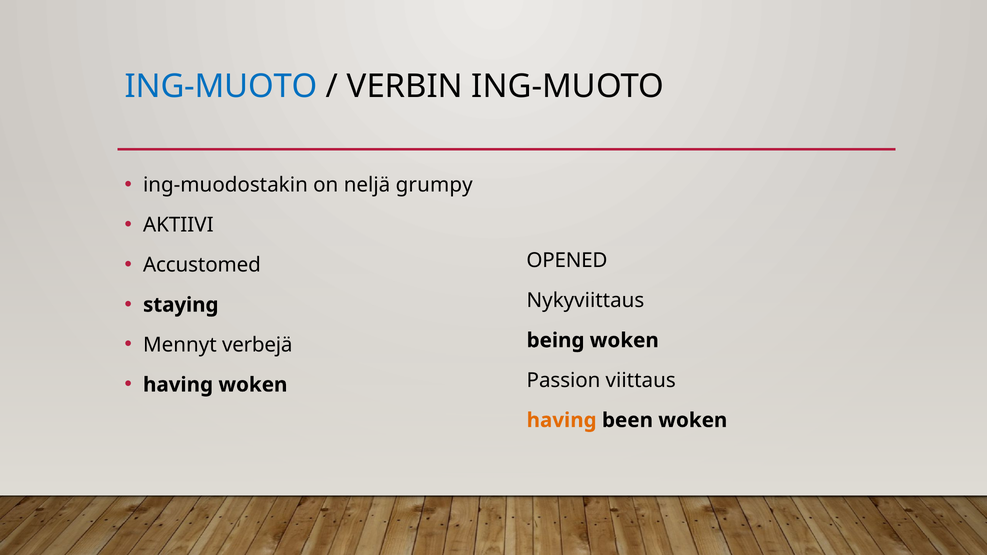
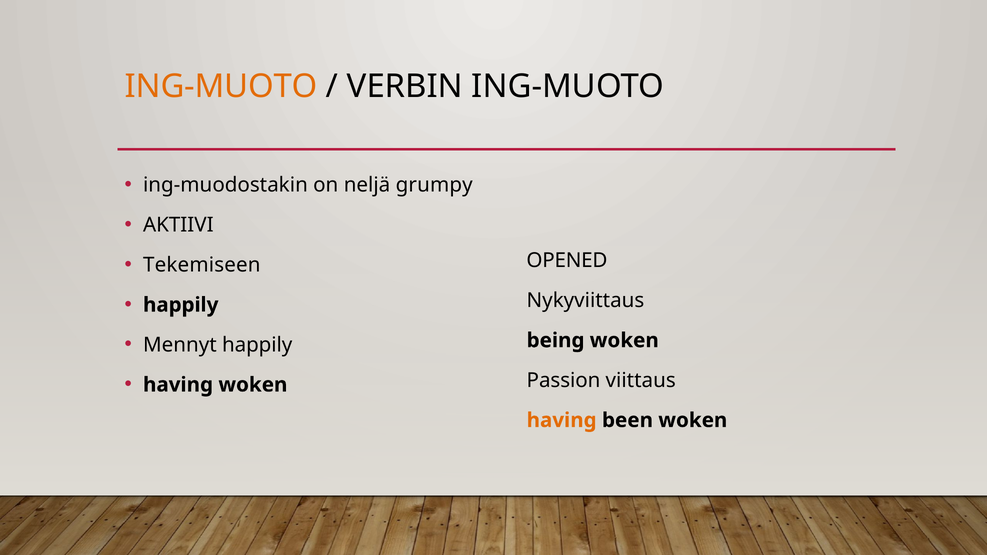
ING-MUOTO at (221, 86) colour: blue -> orange
Accustomed: Accustomed -> Tekemiseen
staying at (181, 305): staying -> happily
Mennyt verbejä: verbejä -> happily
